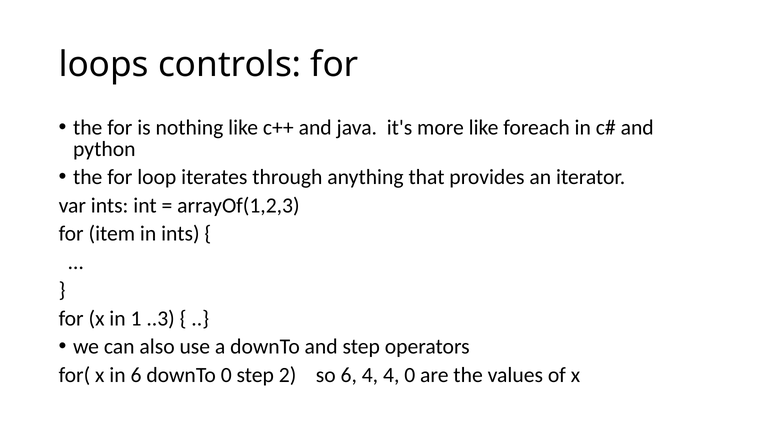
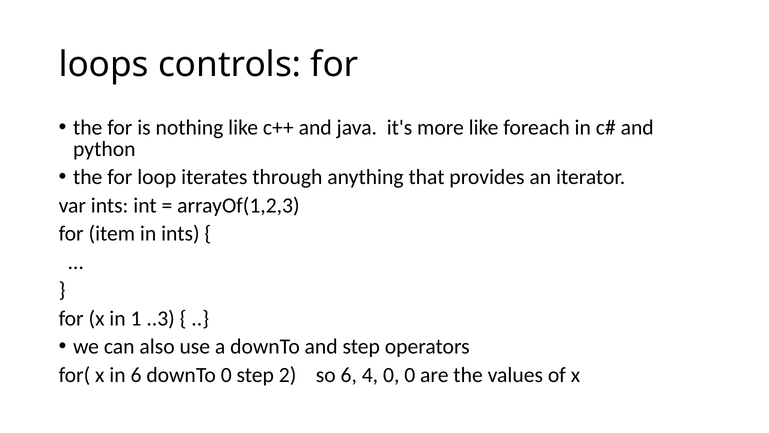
4 4: 4 -> 0
